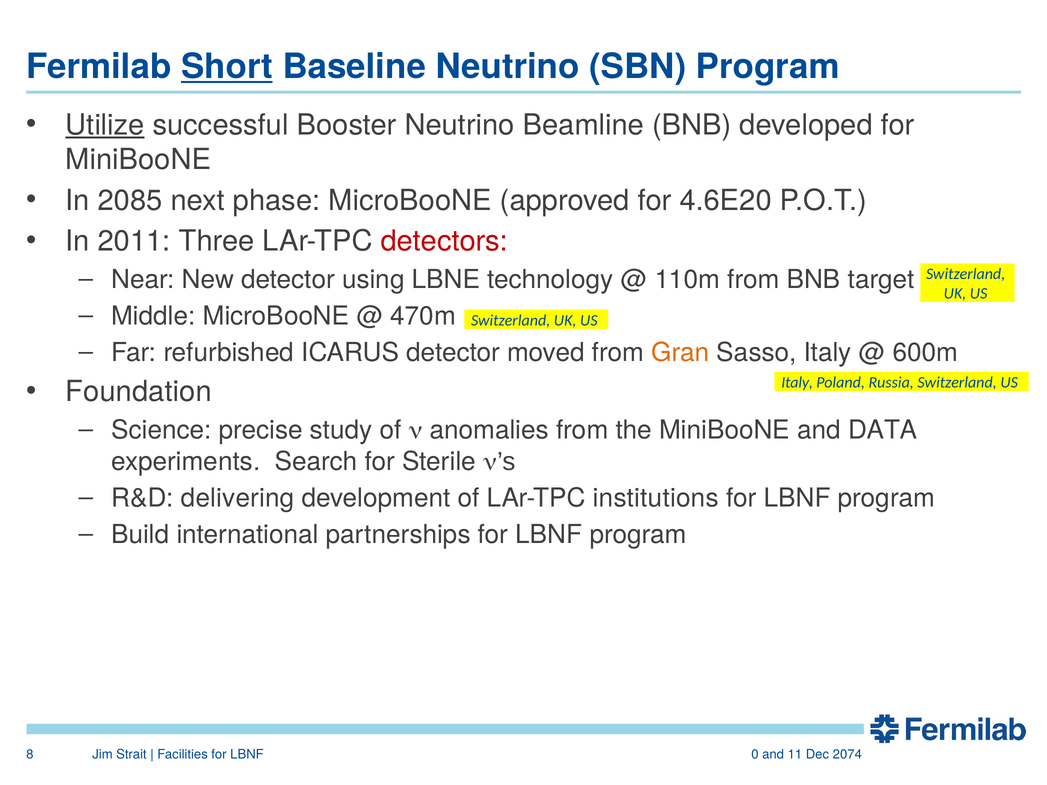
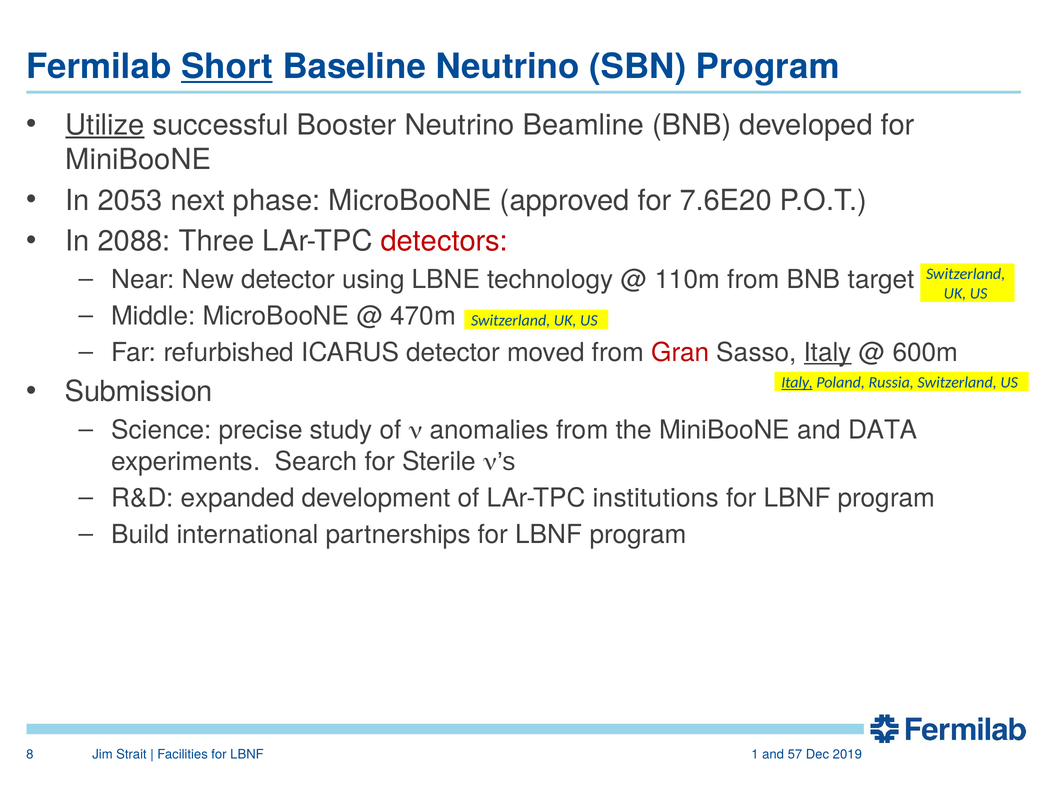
2085: 2085 -> 2053
4.6E20: 4.6E20 -> 7.6E20
2011: 2011 -> 2088
Gran colour: orange -> red
Italy at (828, 353) underline: none -> present
Italy at (797, 383) underline: none -> present
Foundation: Foundation -> Submission
delivering: delivering -> expanded
0: 0 -> 1
11: 11 -> 57
2074: 2074 -> 2019
